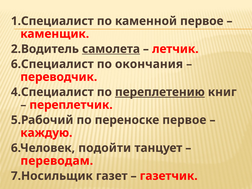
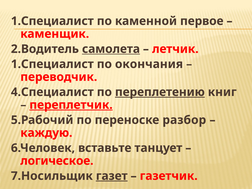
6.Специалист at (52, 64): 6.Специалист -> 1.Специалист
переплетчик underline: none -> present
переноске первое: первое -> разбор
подойти: подойти -> вставьте
переводам: переводам -> логическое
газет underline: none -> present
